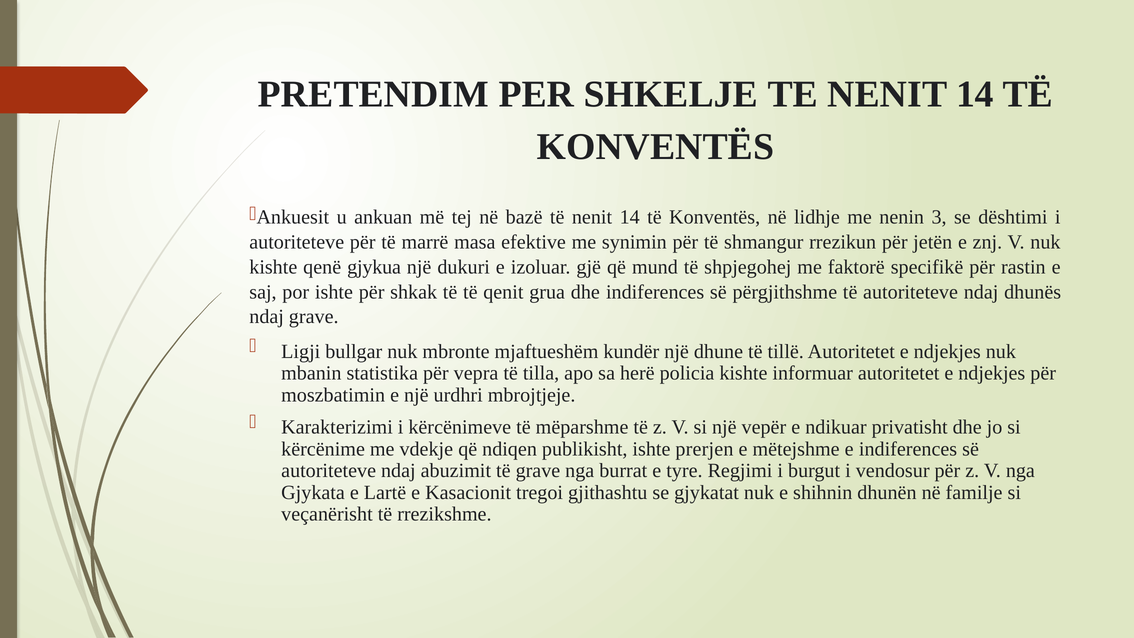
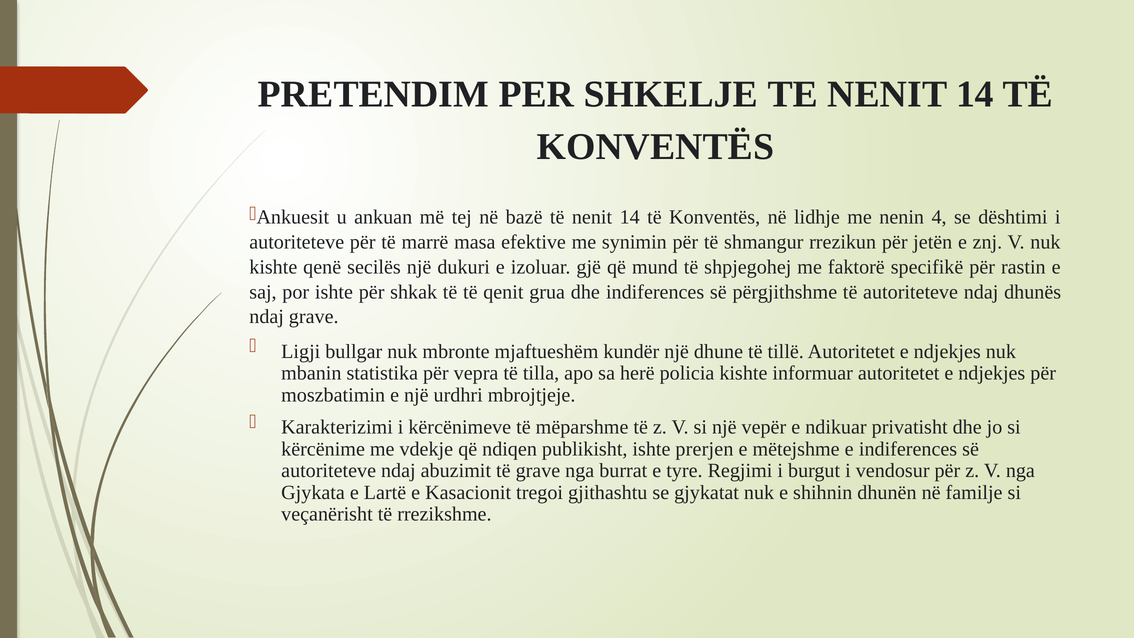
3: 3 -> 4
gjykua: gjykua -> secilës
